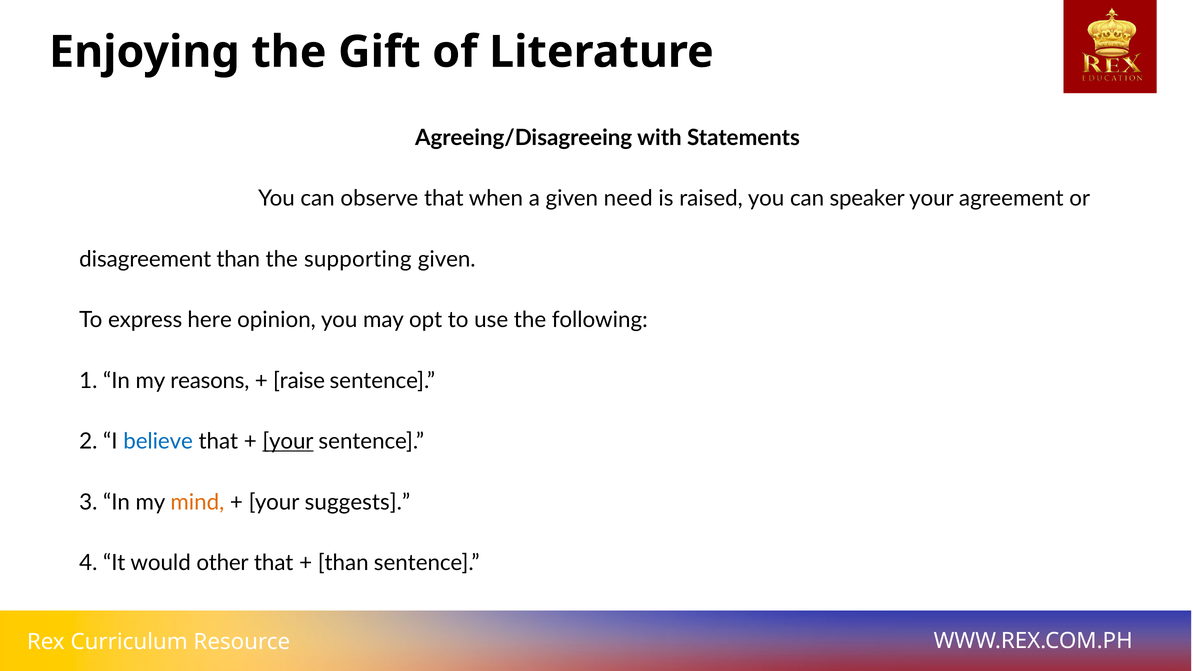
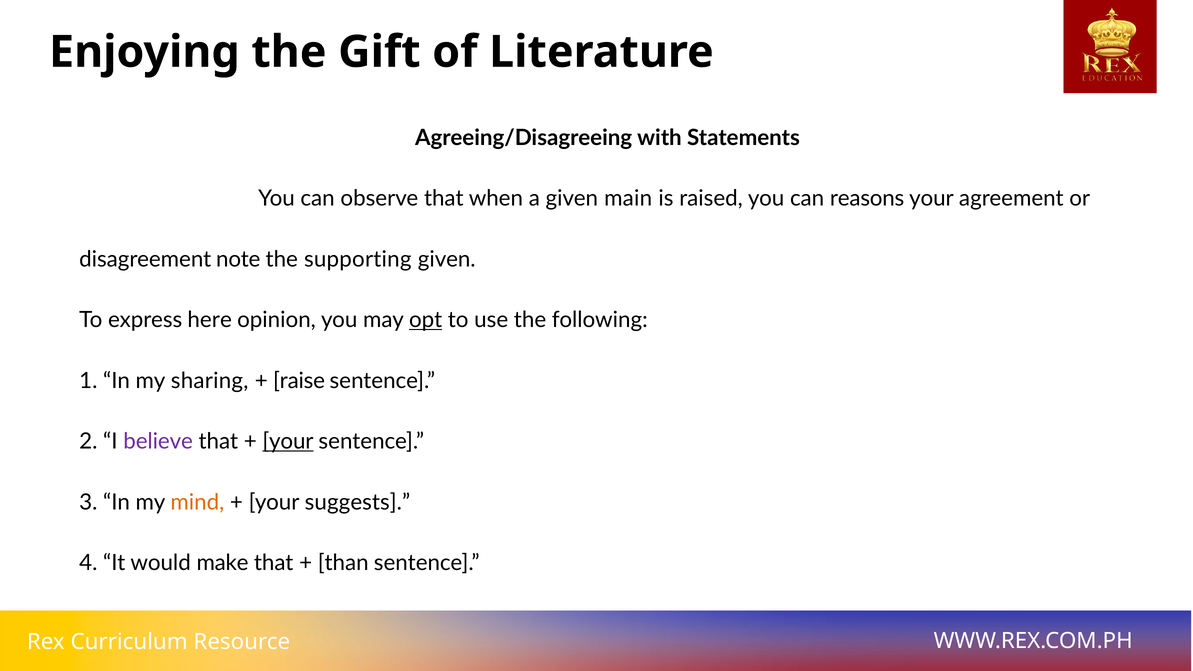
need: need -> main
speaker: speaker -> reasons
disagreement than: than -> note
opt underline: none -> present
reasons: reasons -> sharing
believe colour: blue -> purple
other: other -> make
